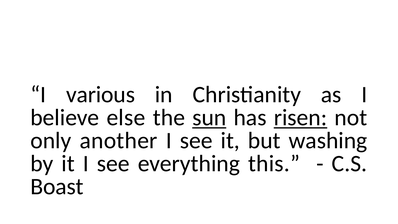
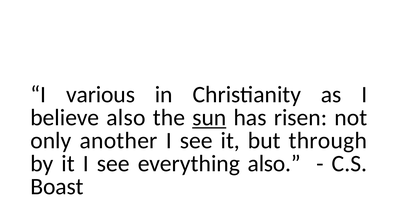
believe else: else -> also
risen underline: present -> none
washing: washing -> through
everything this: this -> also
